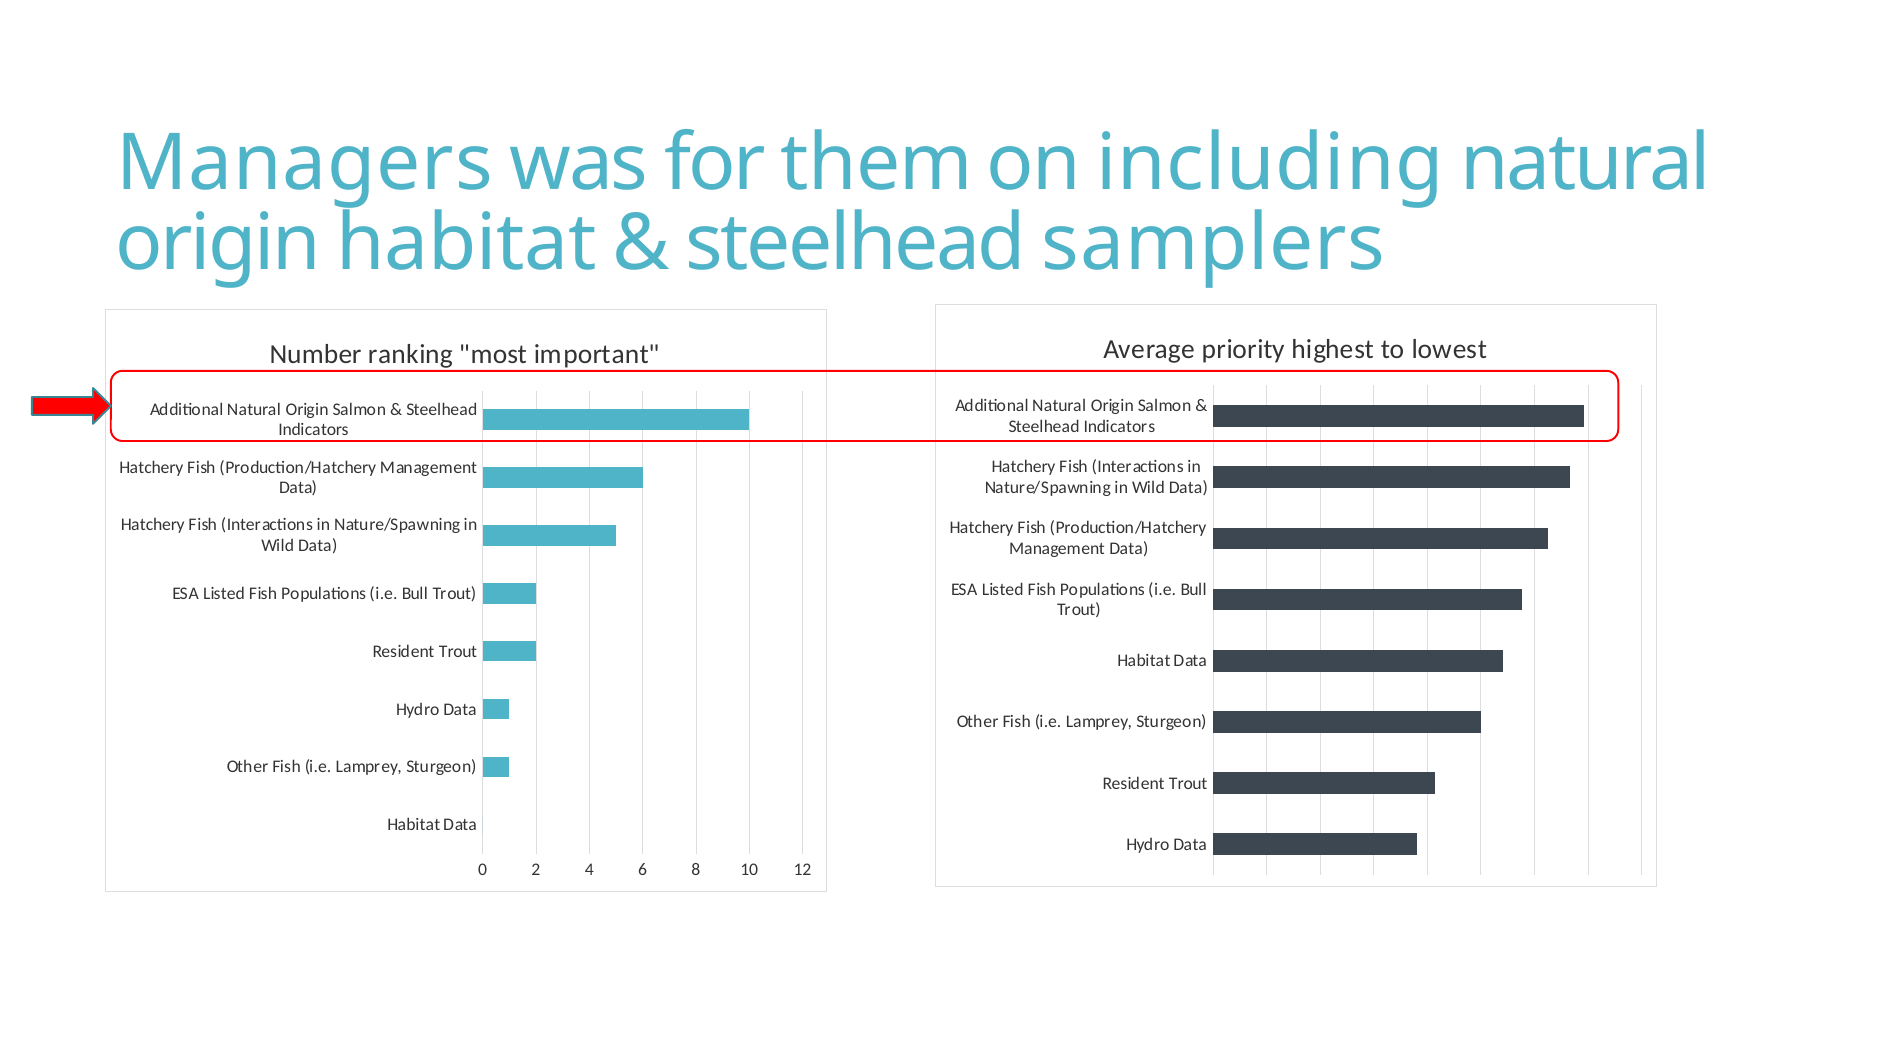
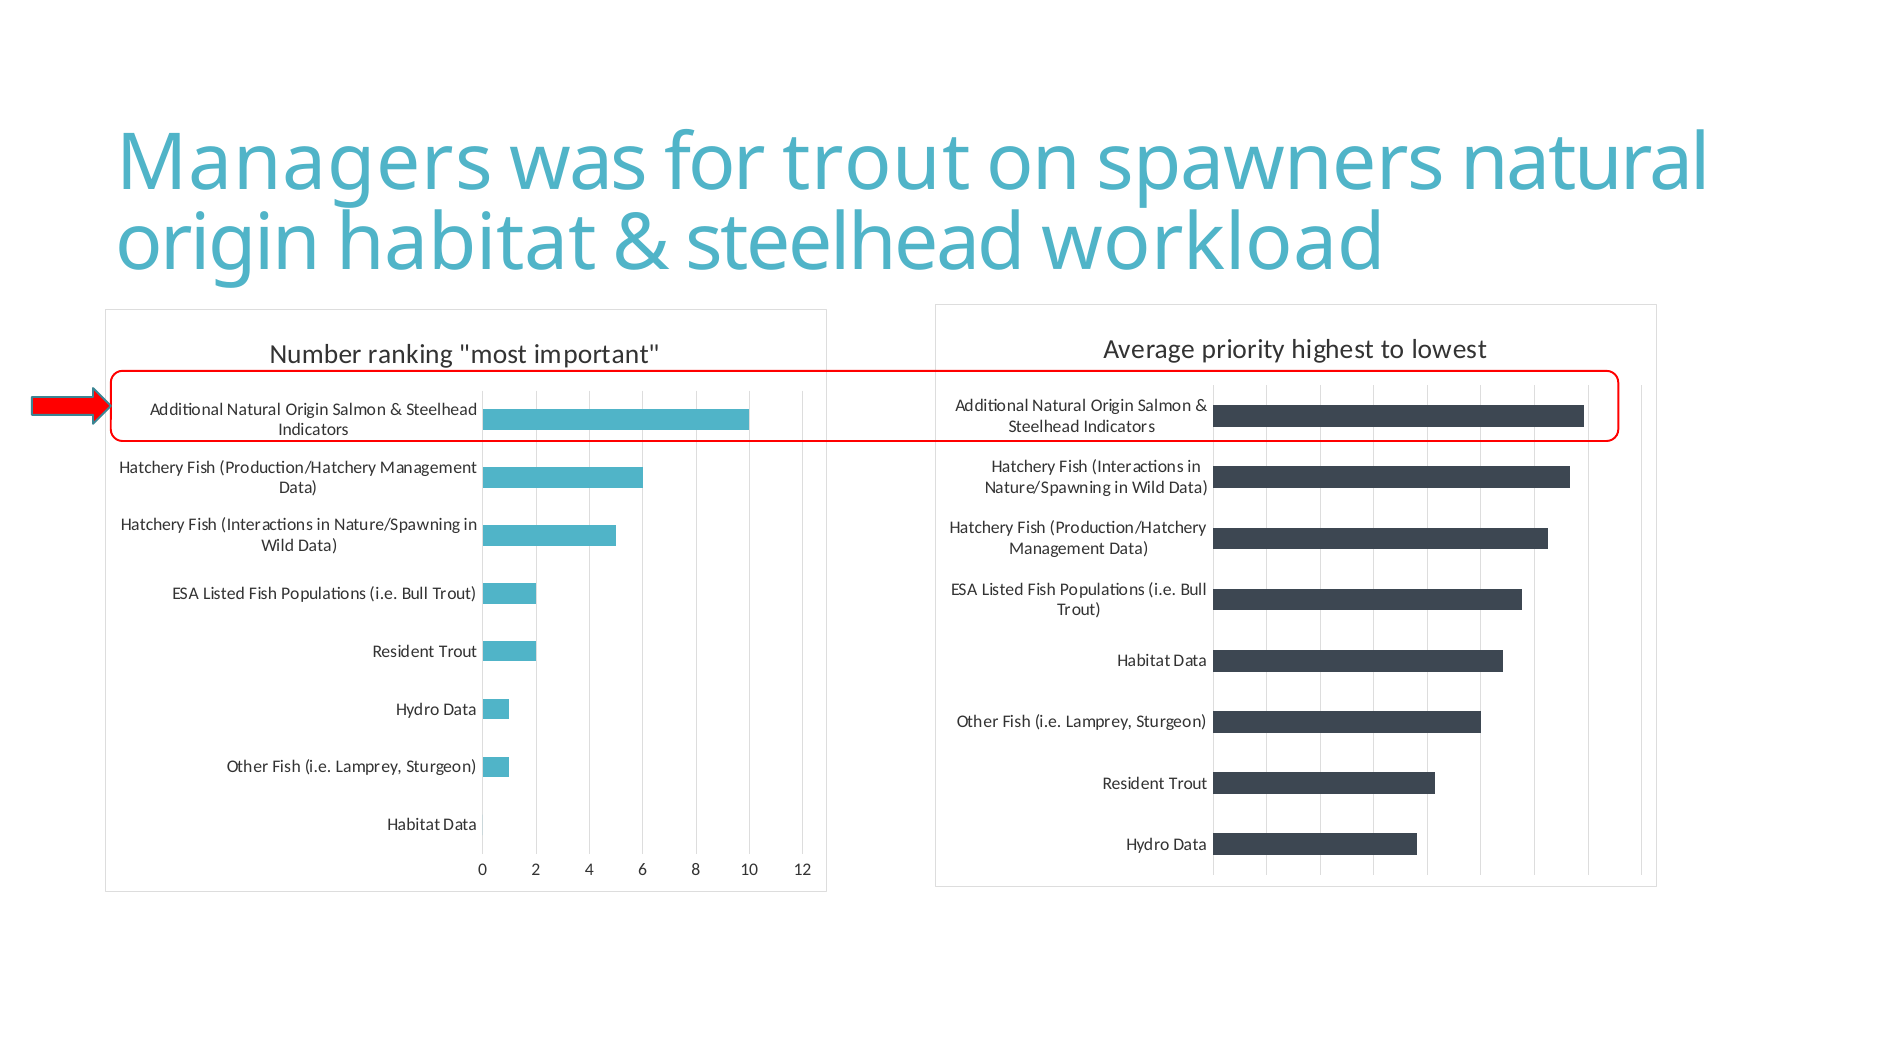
for them: them -> trout
including: including -> spawners
samplers: samplers -> workload
